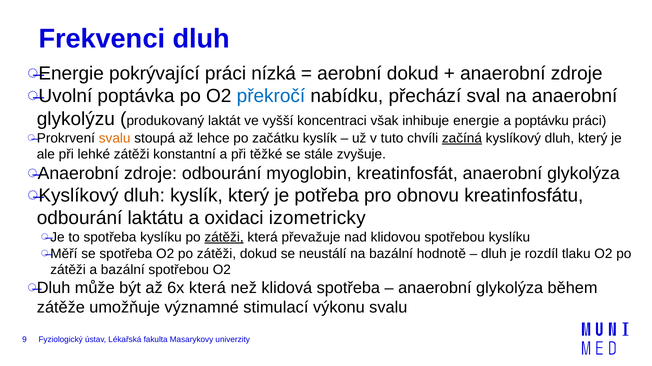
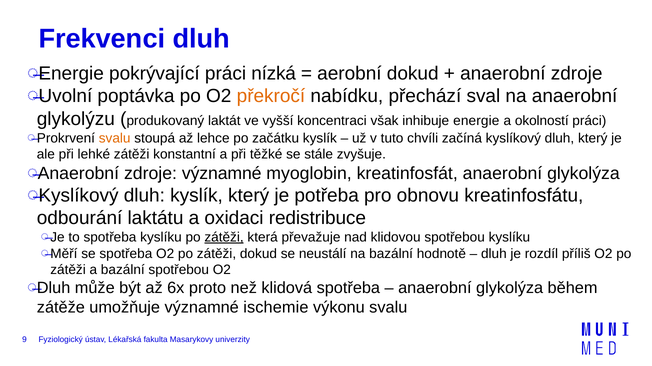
překročí colour: blue -> orange
poptávku: poptávku -> okolností
začíná underline: present -> none
zdroje odbourání: odbourání -> významné
izometricky: izometricky -> redistribuce
tlaku: tlaku -> příliš
6x která: která -> proto
stimulací: stimulací -> ischemie
